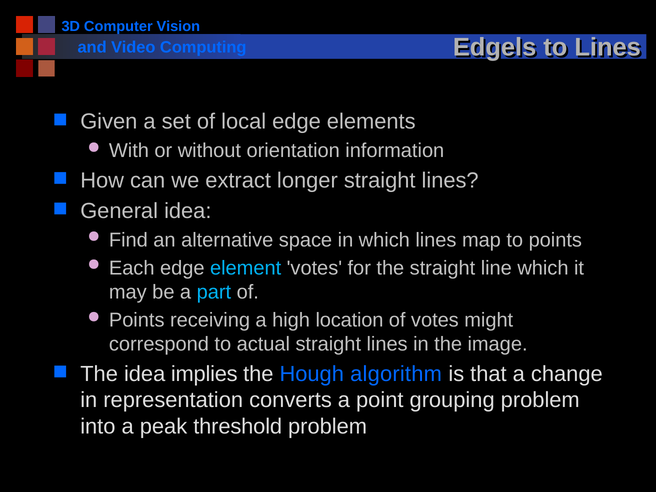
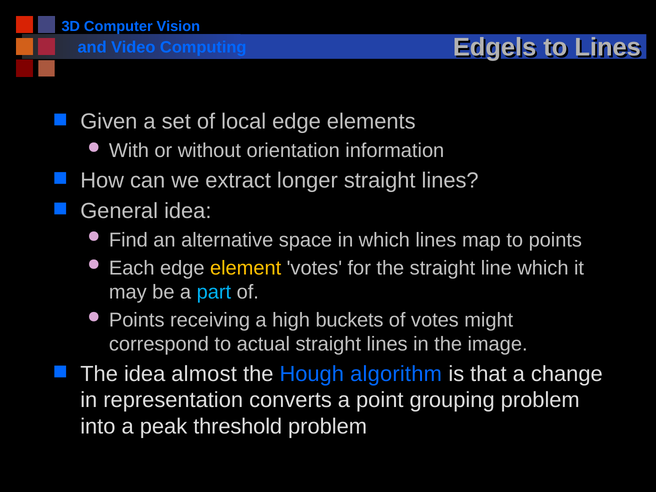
element colour: light blue -> yellow
location: location -> buckets
implies: implies -> almost
